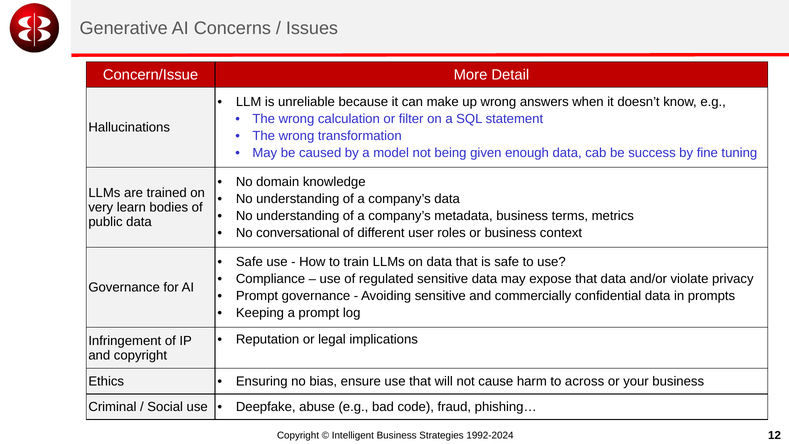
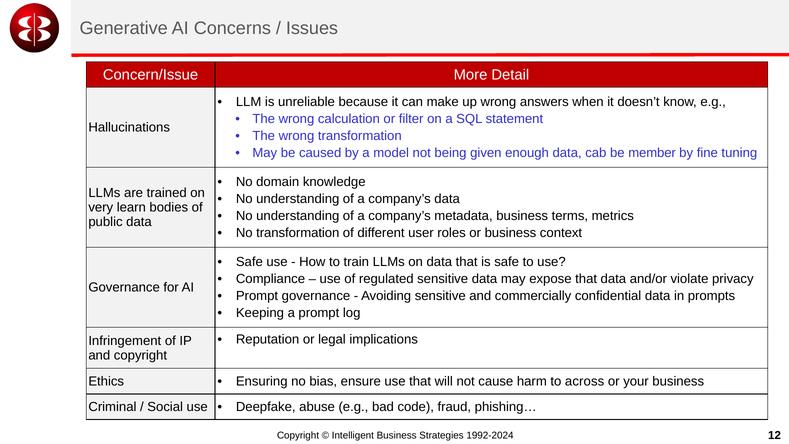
success: success -> member
No conversational: conversational -> transformation
